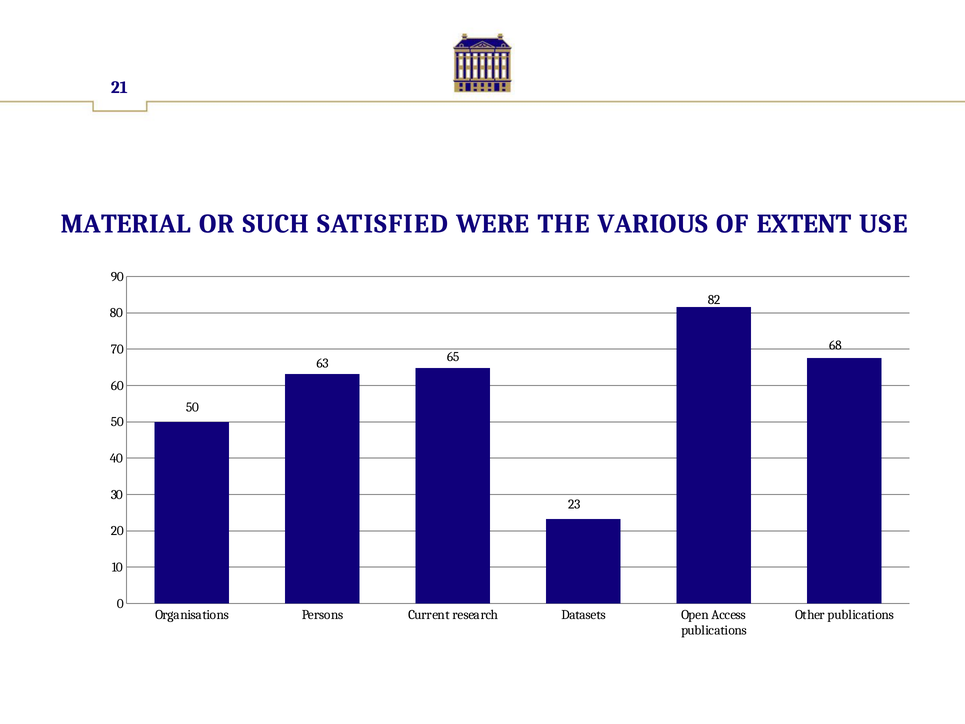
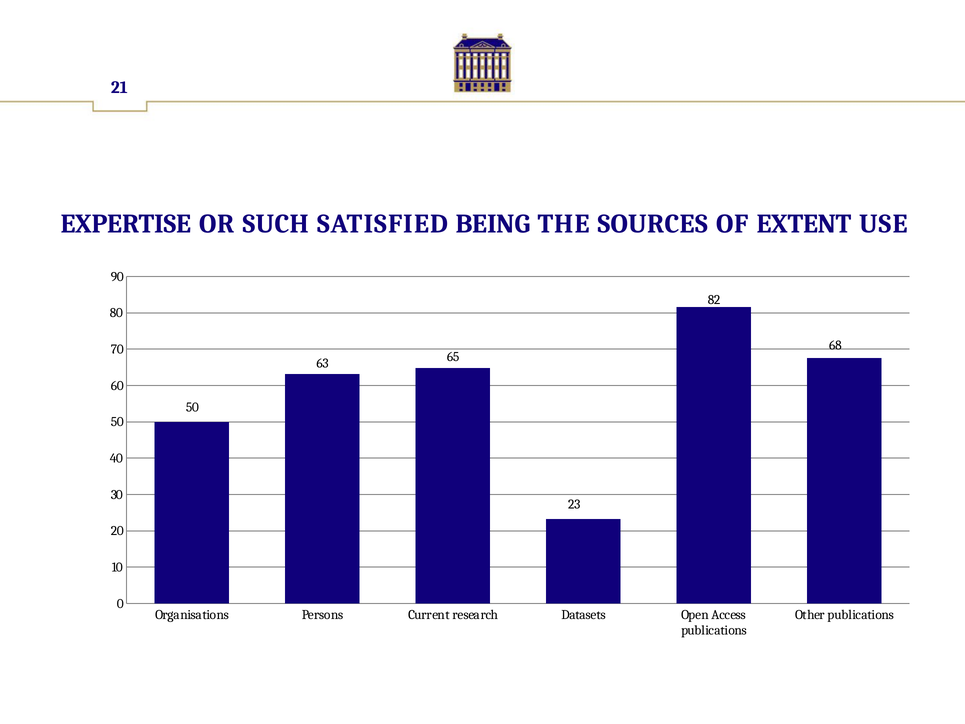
MATERIAL: MATERIAL -> EXPERTISE
WERE: WERE -> BEING
VARIOUS: VARIOUS -> SOURCES
